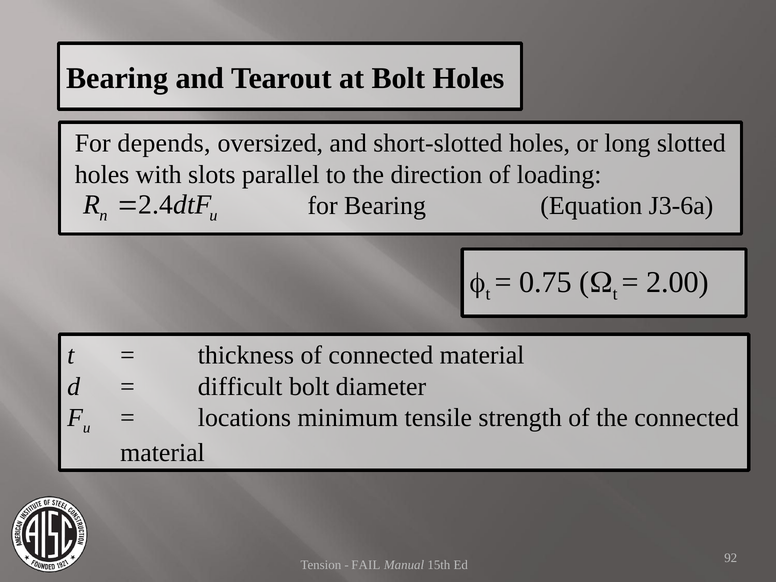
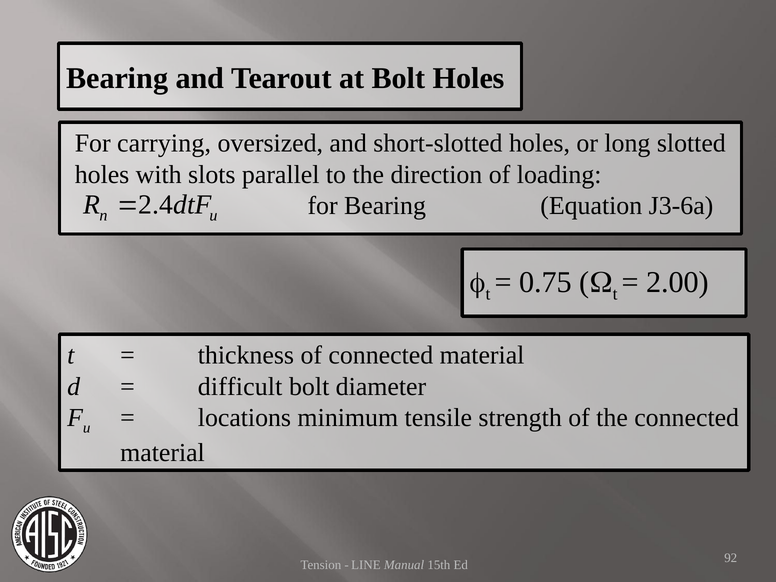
depends: depends -> carrying
FAIL: FAIL -> LINE
